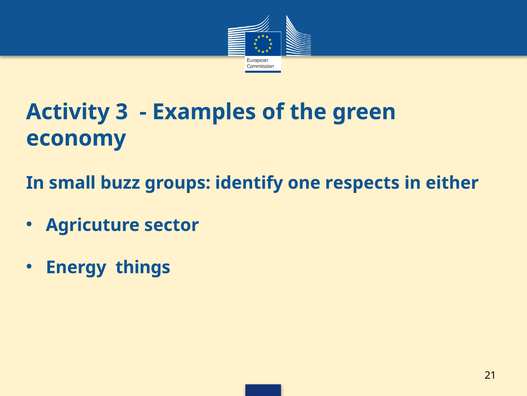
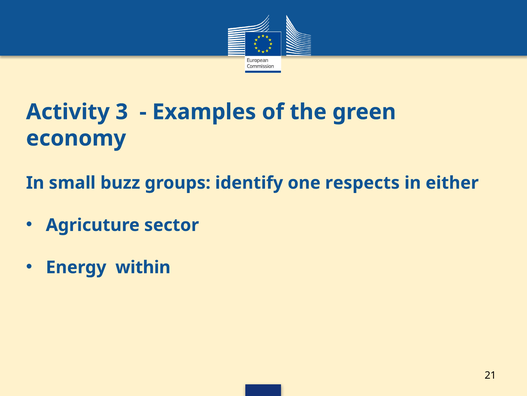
things: things -> within
